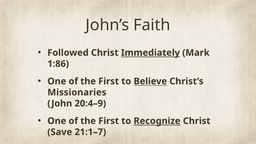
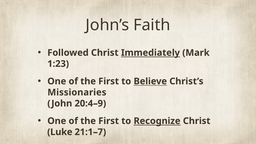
1:86: 1:86 -> 1:23
Save: Save -> Luke
